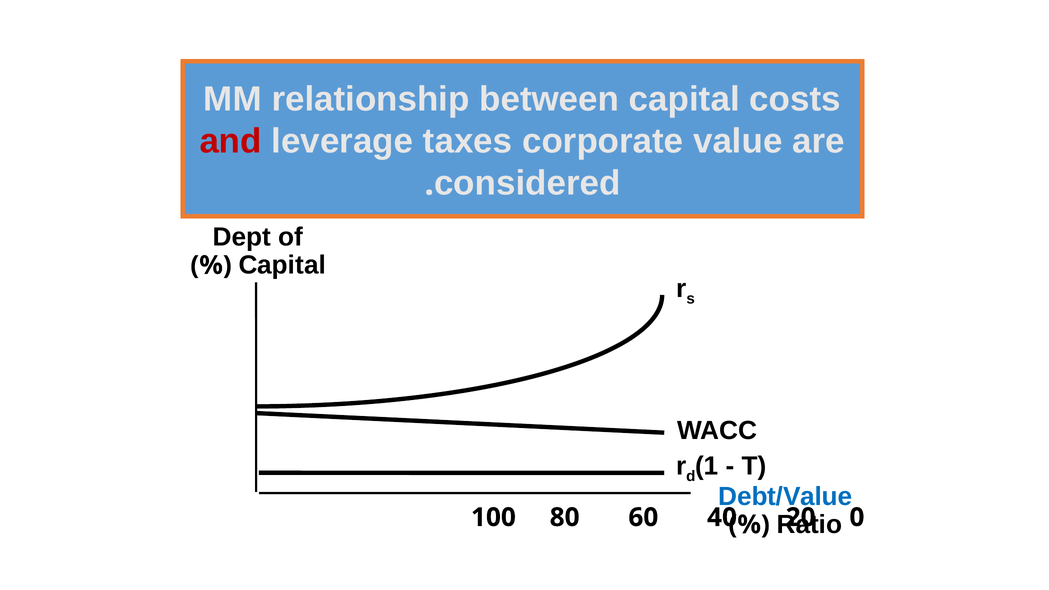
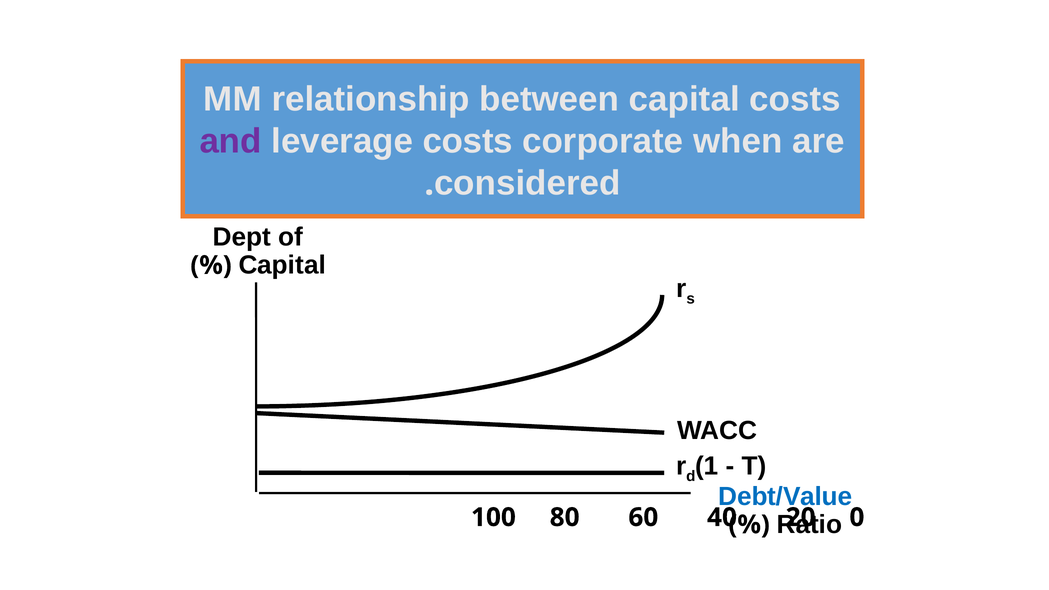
and colour: red -> purple
leverage taxes: taxes -> costs
value: value -> when
